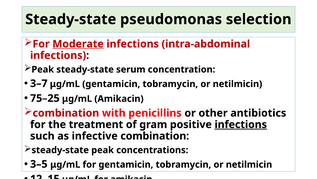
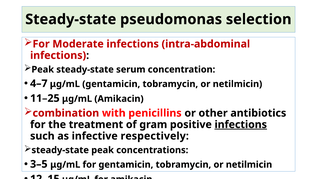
Moderate underline: present -> none
3–7: 3–7 -> 4–7
75–25: 75–25 -> 11–25
infective combination: combination -> respectively
